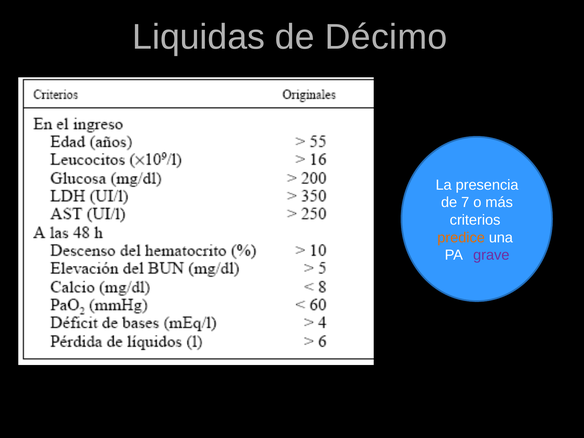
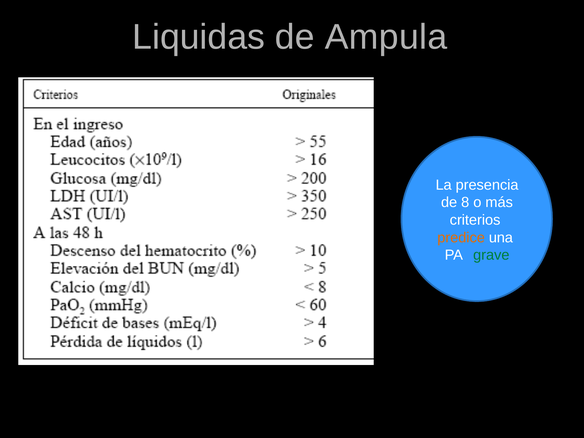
Décimo: Décimo -> Ampula
7: 7 -> 8
grave colour: purple -> green
